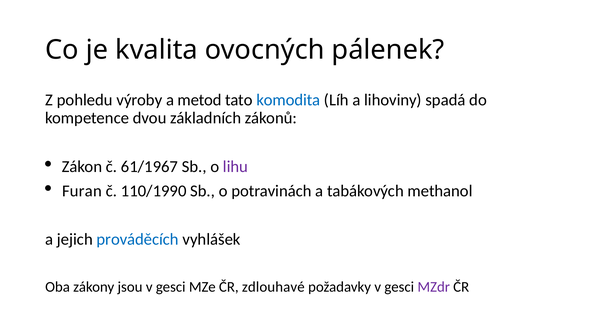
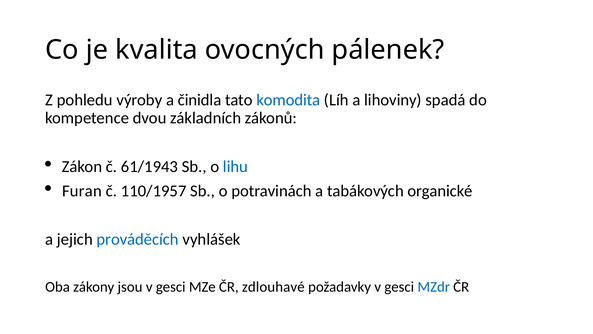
metod: metod -> činidla
61/1967: 61/1967 -> 61/1943
lihu colour: purple -> blue
110/1990: 110/1990 -> 110/1957
methanol: methanol -> organické
MZdr colour: purple -> blue
